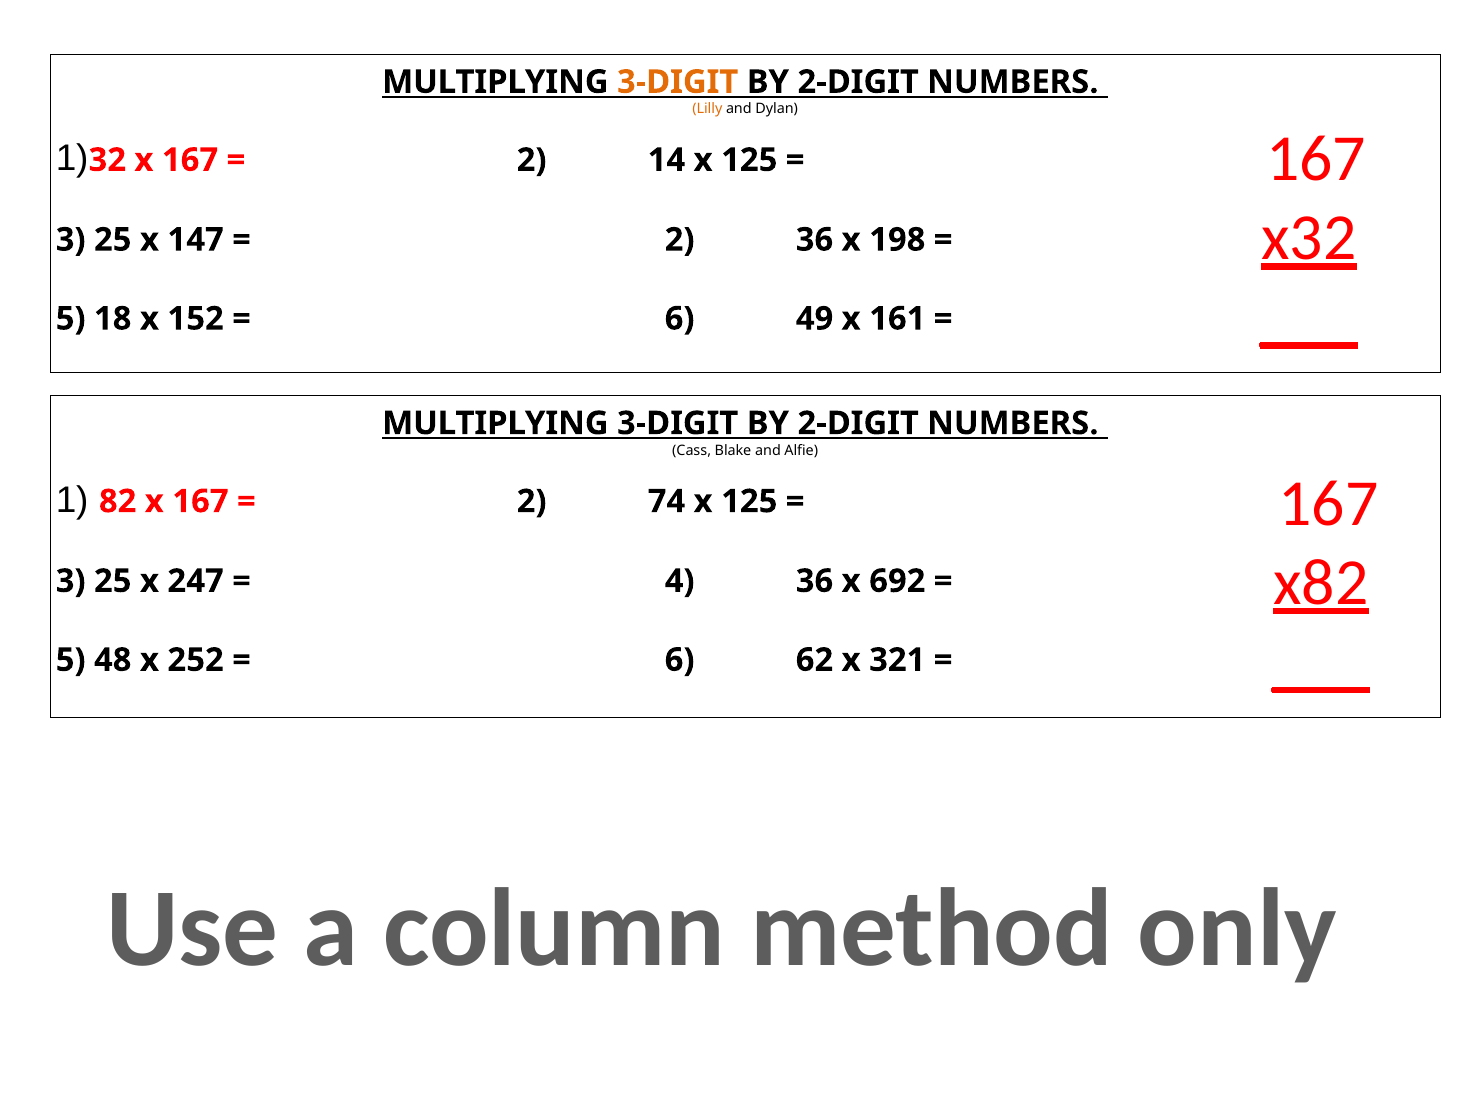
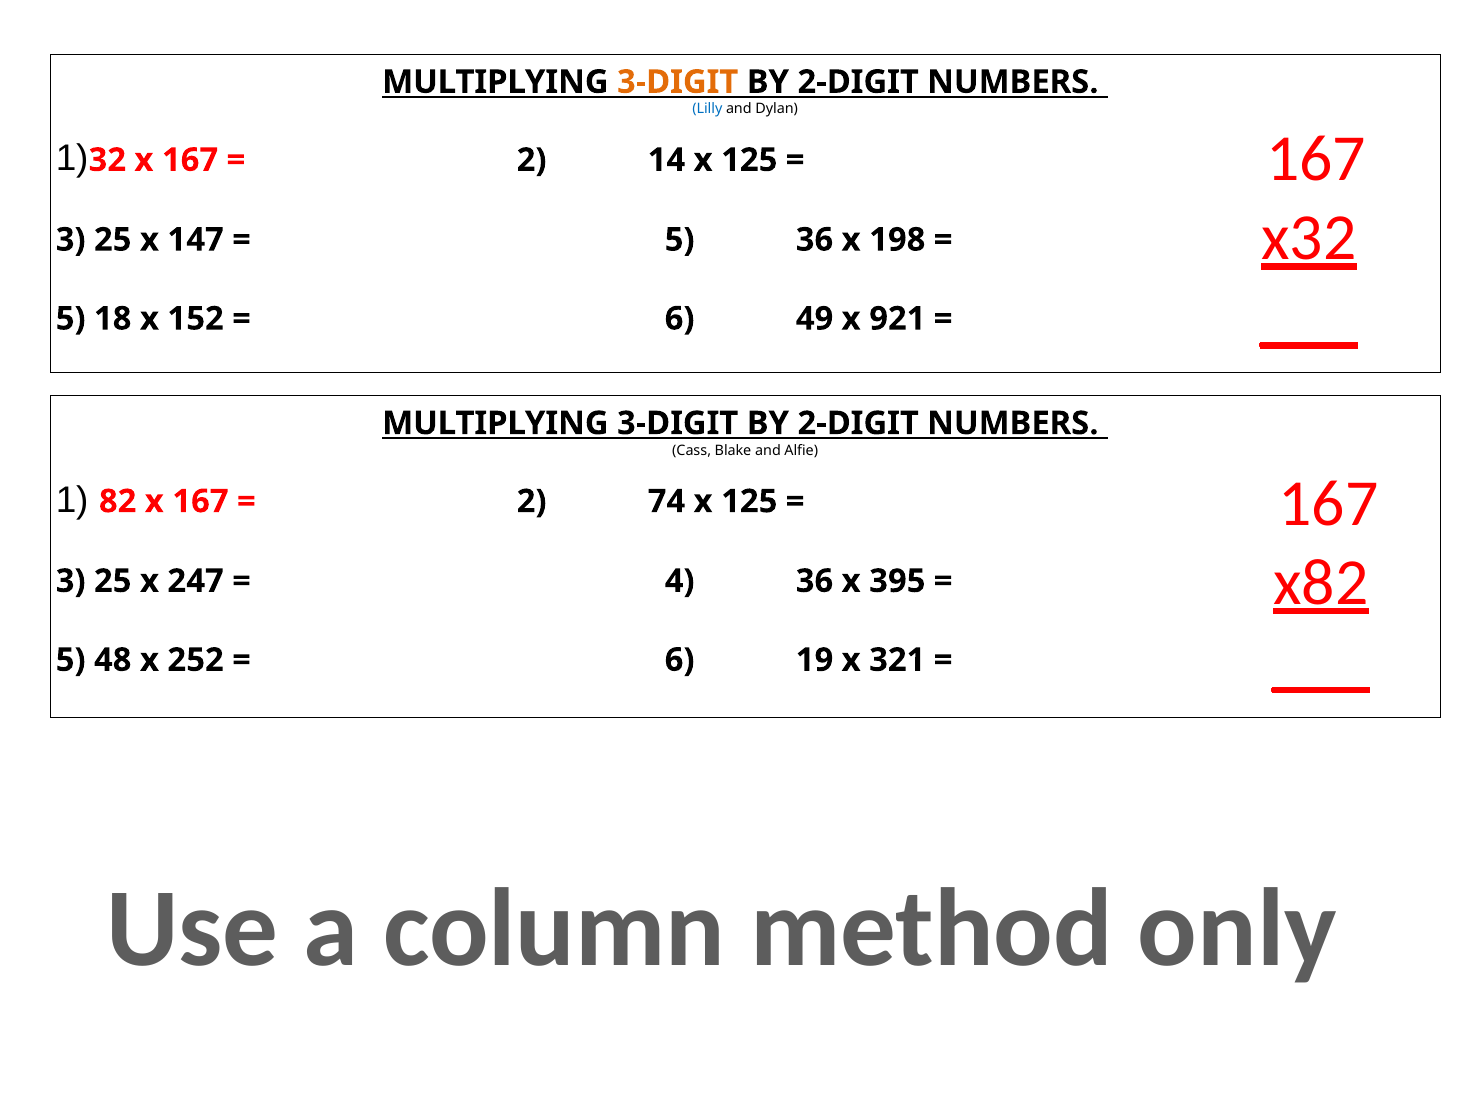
Lilly colour: orange -> blue
2 at (680, 240): 2 -> 5
161: 161 -> 921
692: 692 -> 395
62: 62 -> 19
